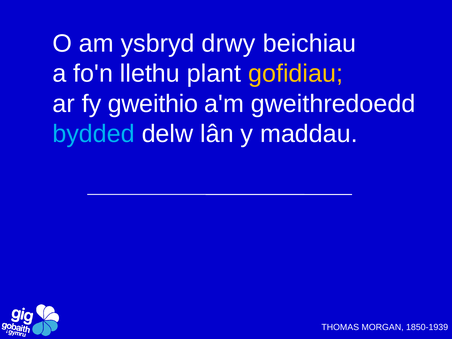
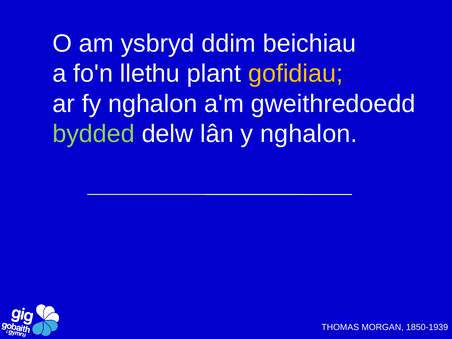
drwy: drwy -> ddim
fy gweithio: gweithio -> nghalon
bydded colour: light blue -> light green
y maddau: maddau -> nghalon
